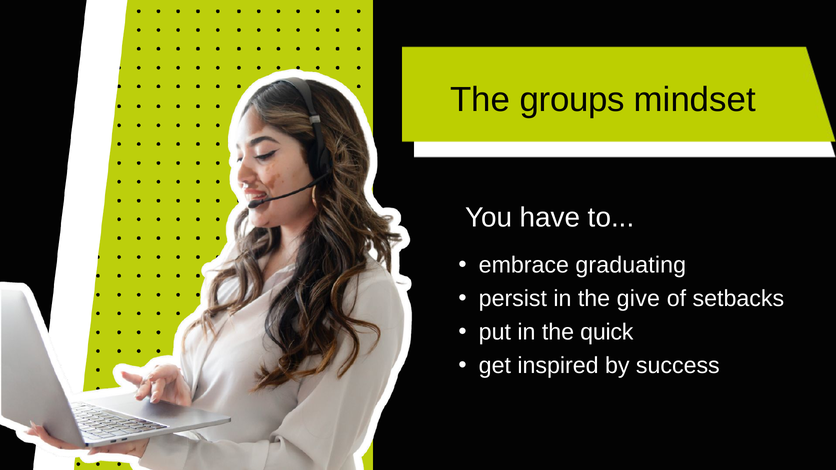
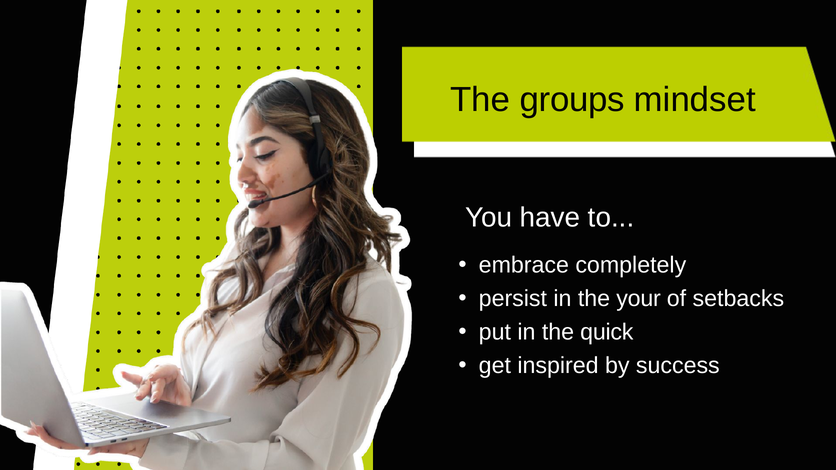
graduating: graduating -> completely
give: give -> your
